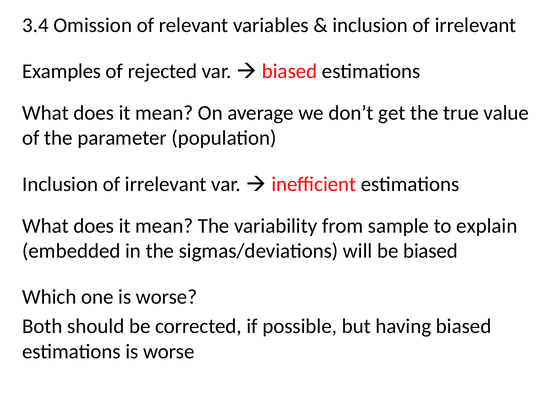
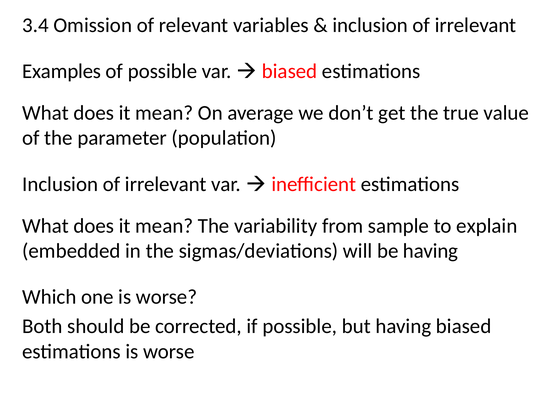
of rejected: rejected -> possible
be biased: biased -> having
